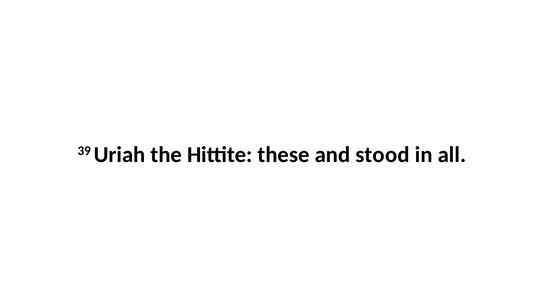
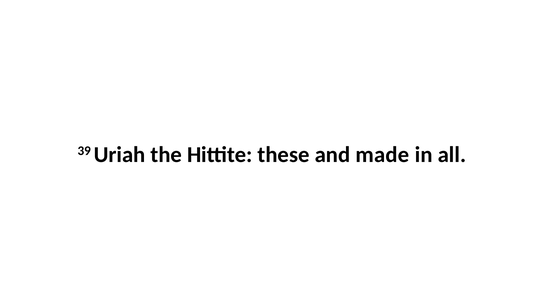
stood: stood -> made
